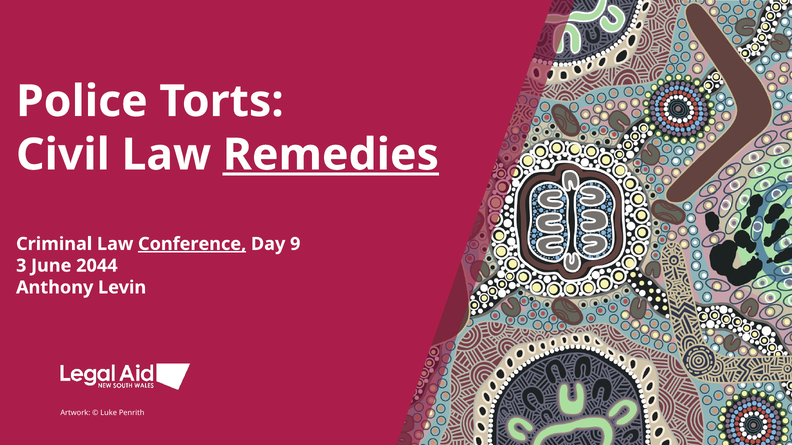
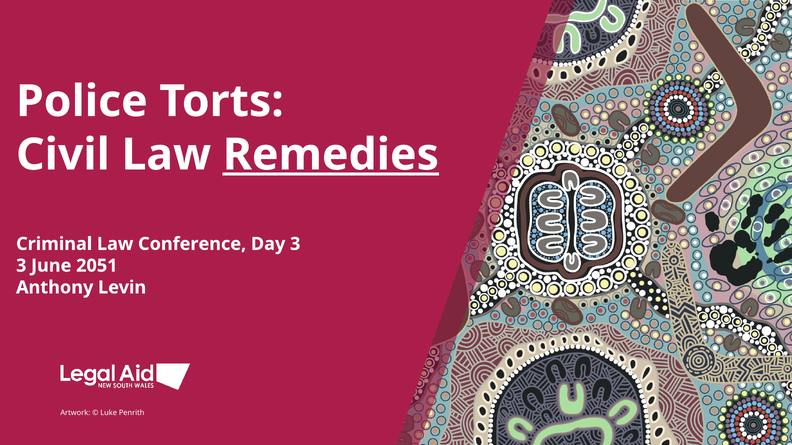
Conference underline: present -> none
Day 9: 9 -> 3
2044: 2044 -> 2051
